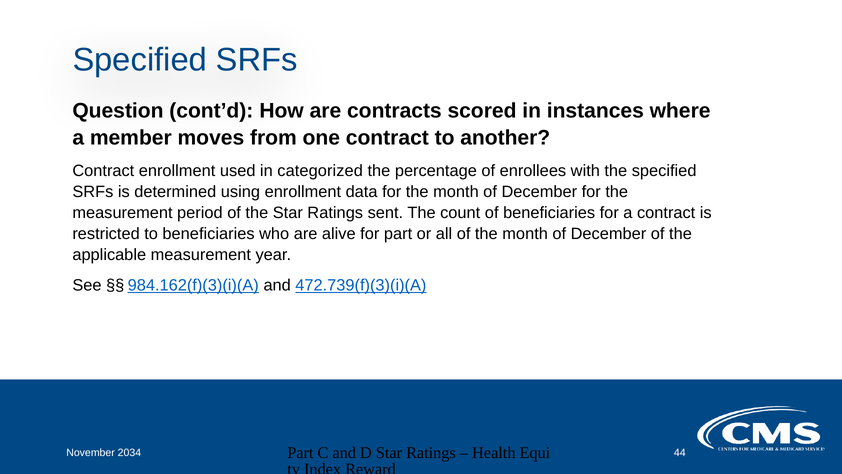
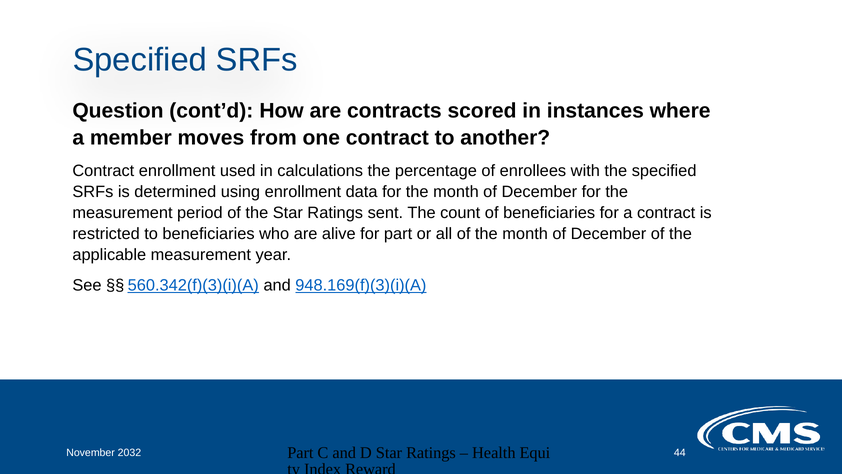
categorized: categorized -> calculations
984.162(f)(3)(i)(A: 984.162(f)(3)(i)(A -> 560.342(f)(3)(i)(A
472.739(f)(3)(i)(A: 472.739(f)(3)(i)(A -> 948.169(f)(3)(i)(A
2034: 2034 -> 2032
